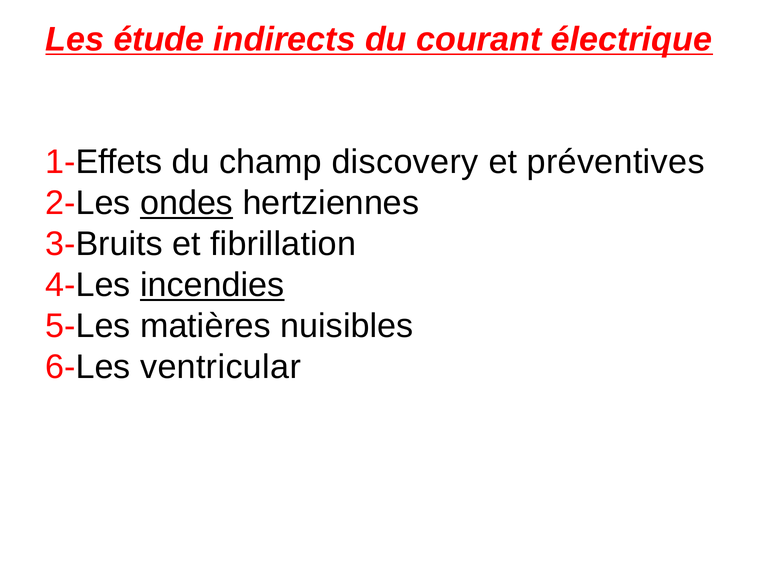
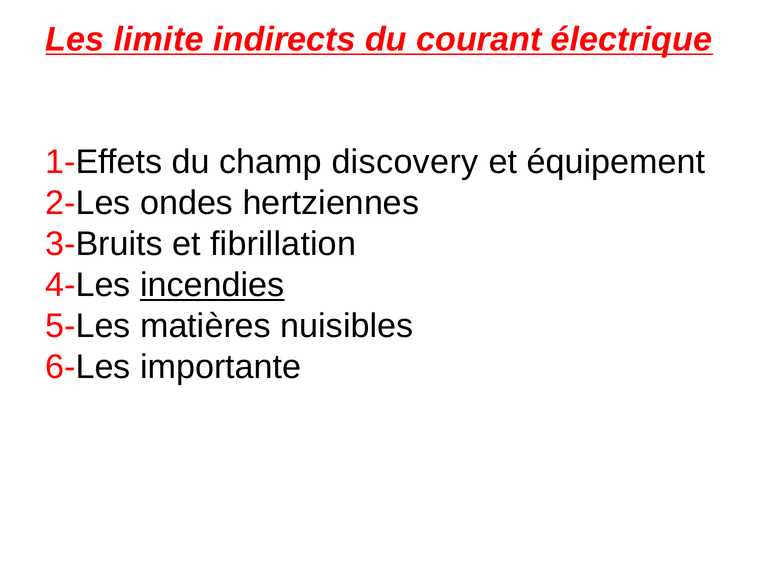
étude: étude -> limite
préventives: préventives -> équipement
ondes underline: present -> none
ventricular: ventricular -> importante
